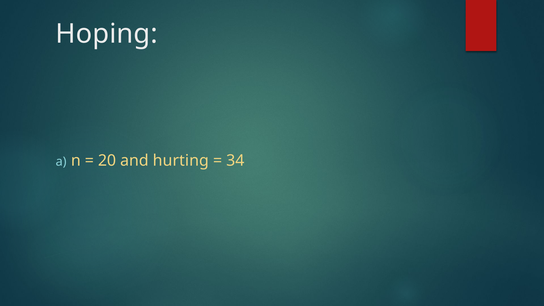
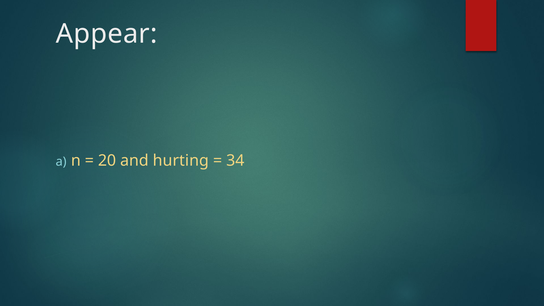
Hoping: Hoping -> Appear
